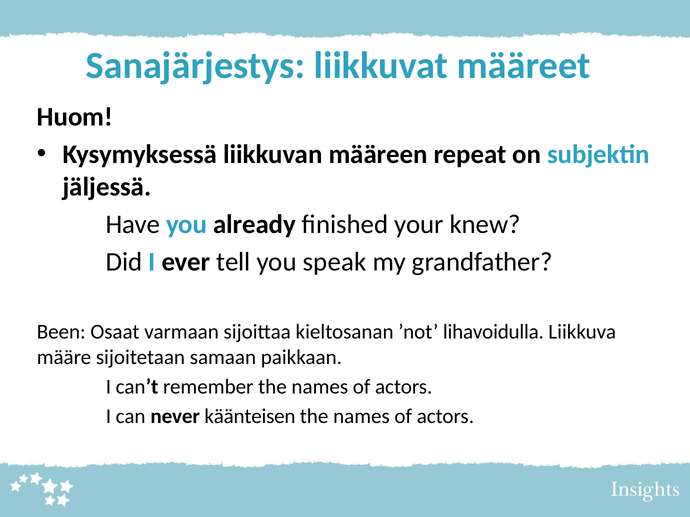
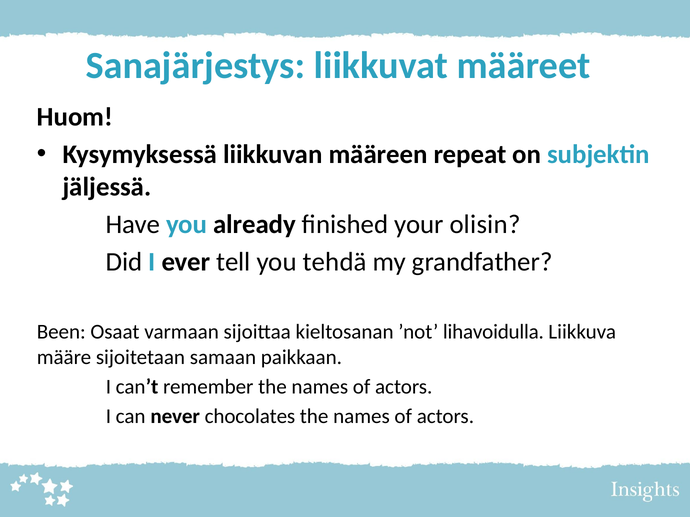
knew: knew -> olisin
speak: speak -> tehdä
käänteisen: käänteisen -> chocolates
